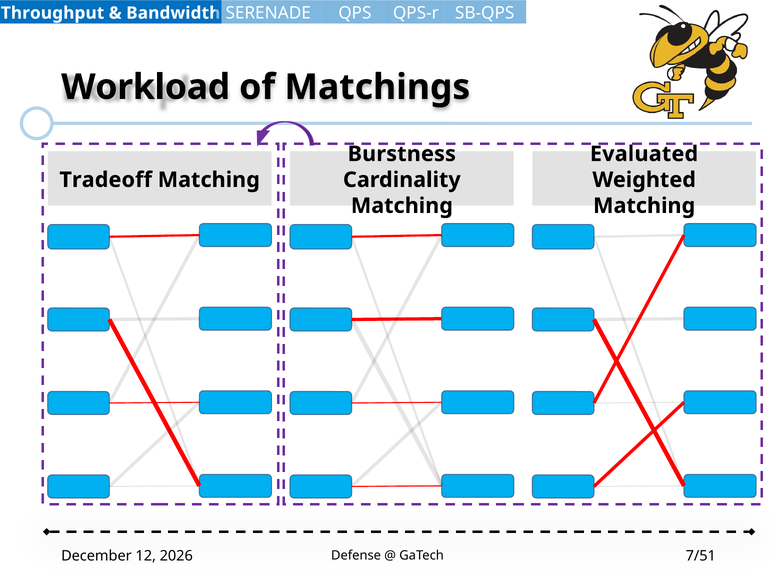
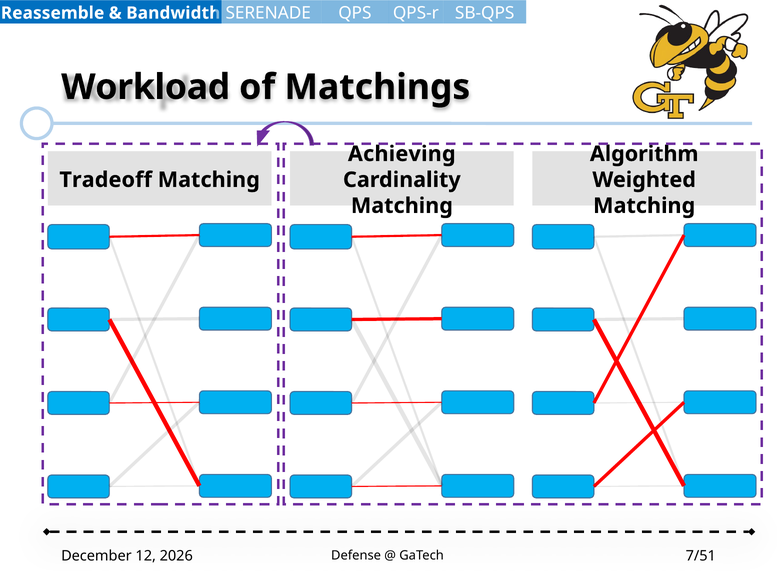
Throughput: Throughput -> Reassemble
Burstness: Burstness -> Achieving
Evaluated: Evaluated -> Algorithm
